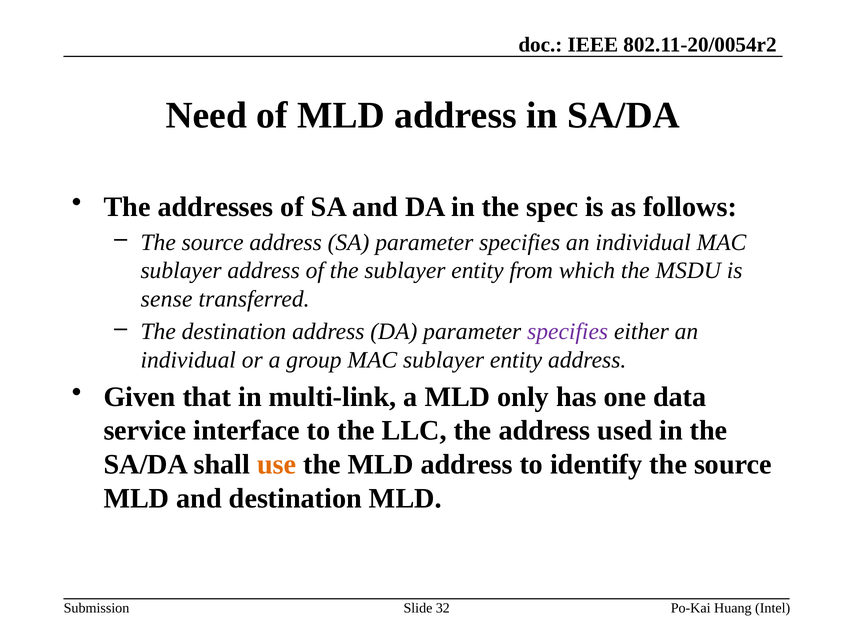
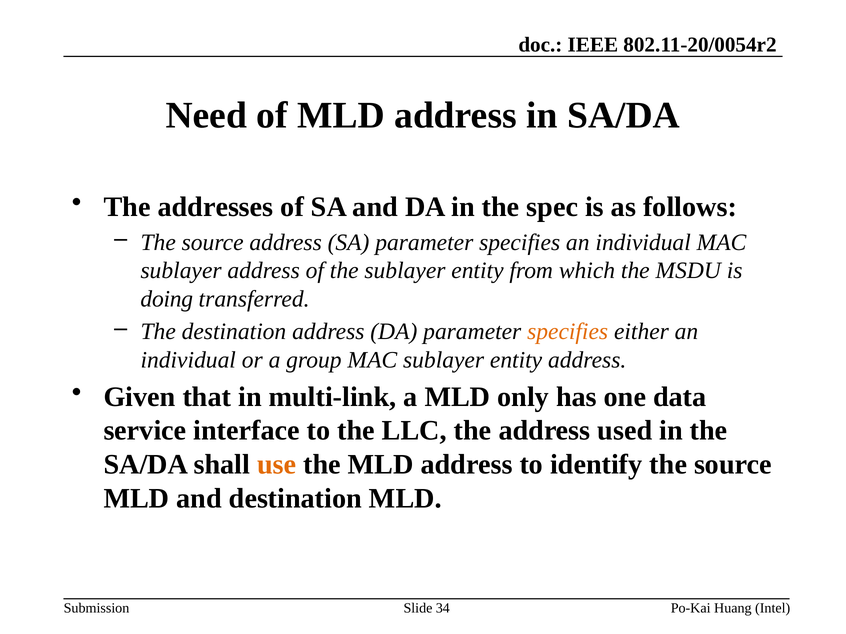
sense: sense -> doing
specifies at (568, 332) colour: purple -> orange
32: 32 -> 34
